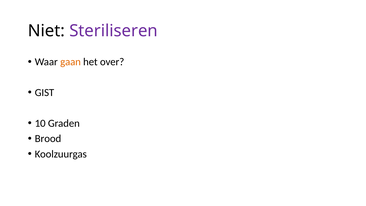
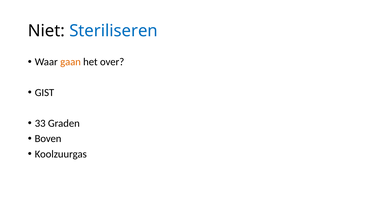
Steriliseren colour: purple -> blue
10: 10 -> 33
Brood: Brood -> Boven
